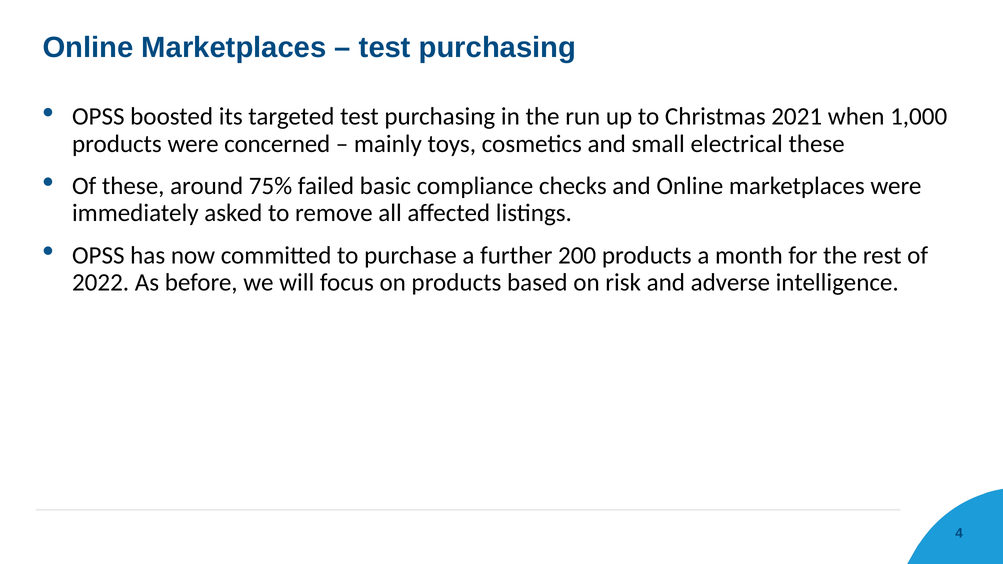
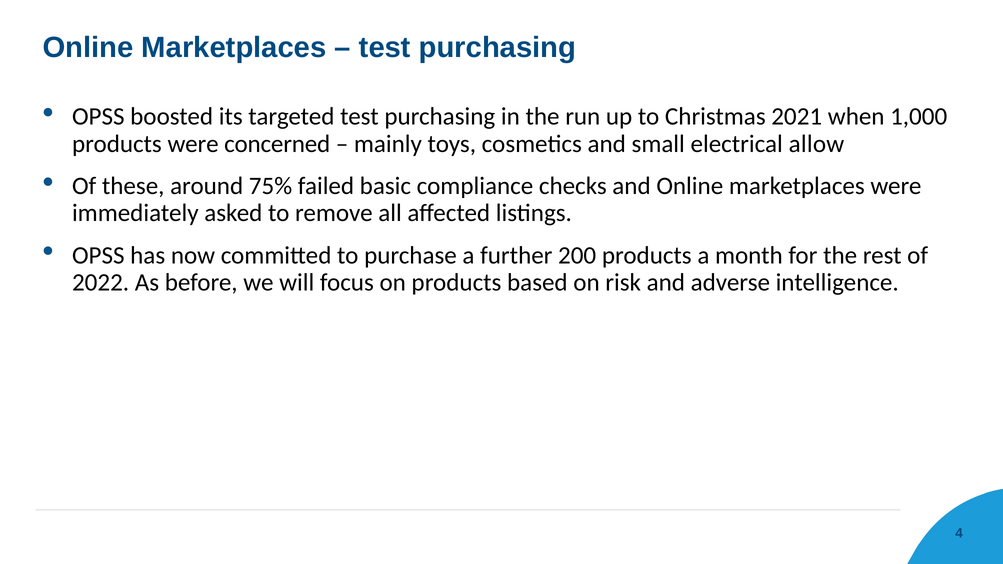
electrical these: these -> allow
